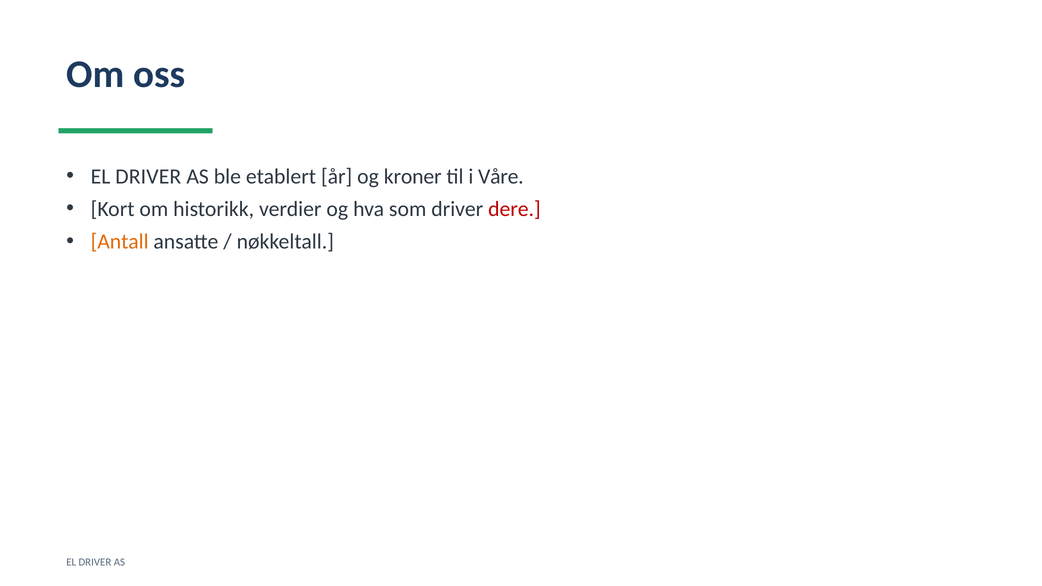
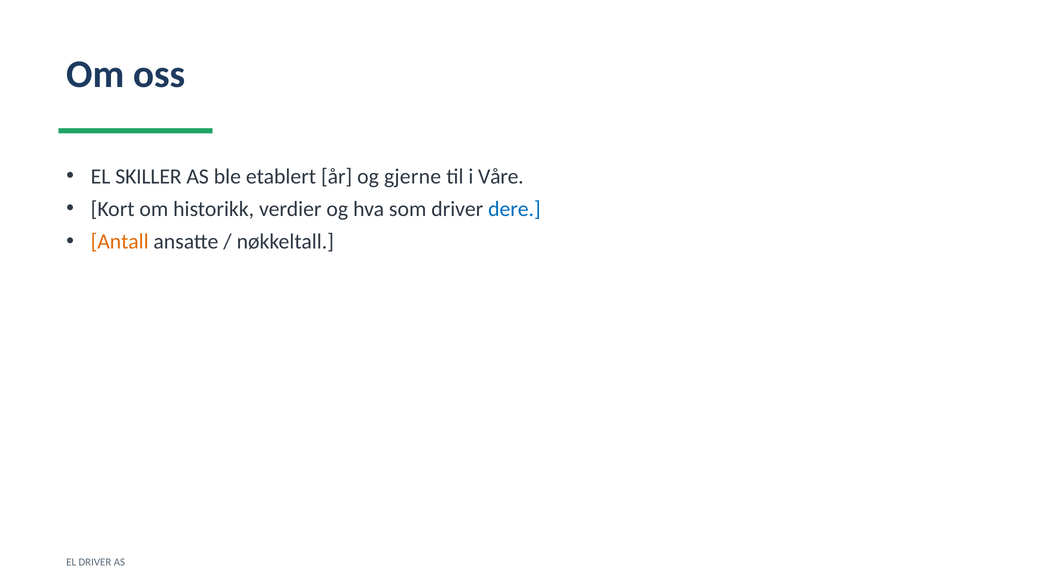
DRIVER at (148, 176): DRIVER -> SKILLER
kroner: kroner -> gjerne
dere colour: red -> blue
